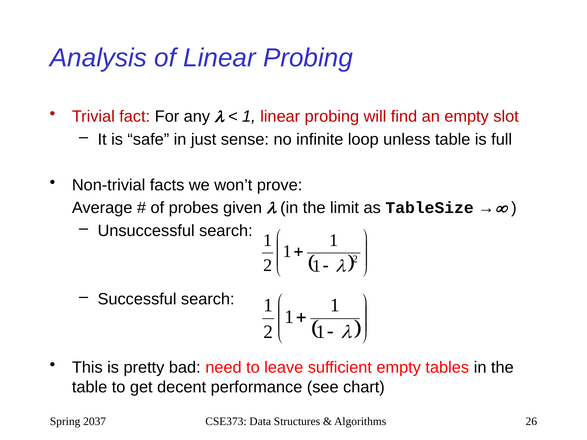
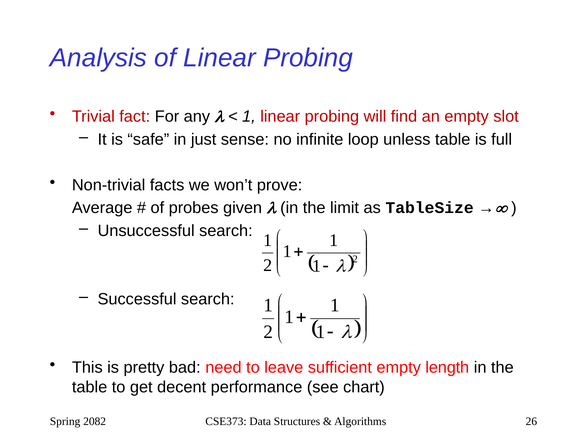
tables: tables -> length
2037: 2037 -> 2082
